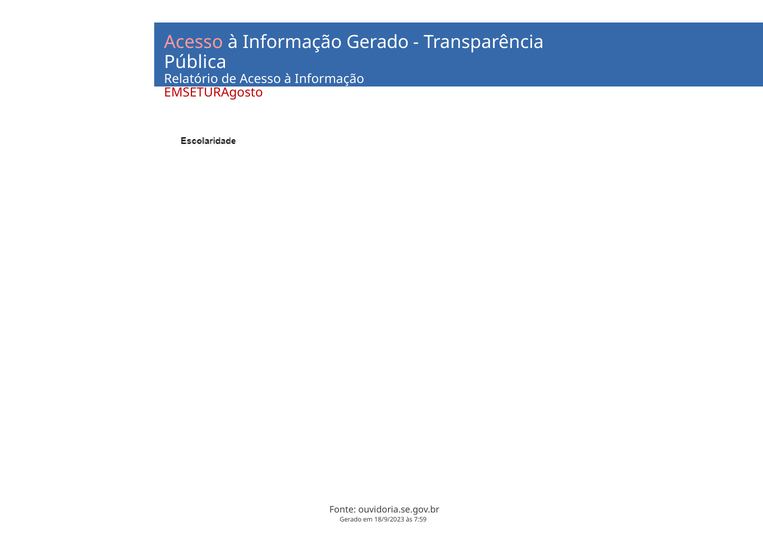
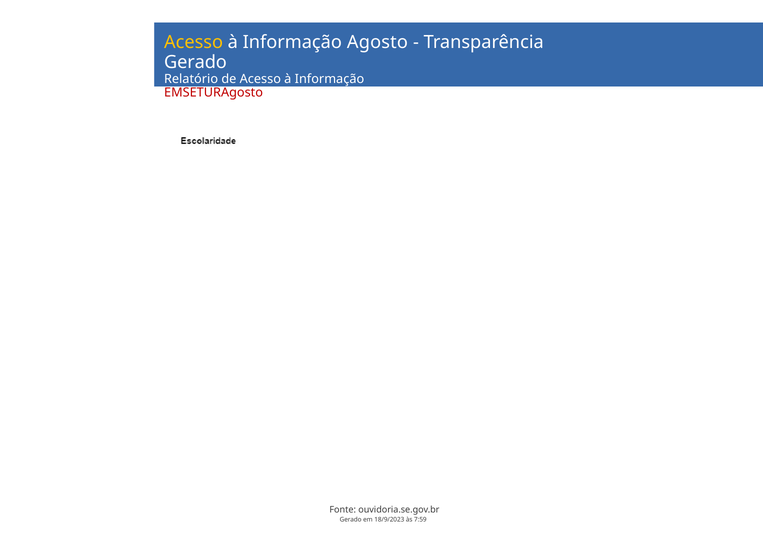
Acesso at (194, 42) colour: pink -> yellow
Informação Gerado: Gerado -> Agosto
Pública at (195, 62): Pública -> Gerado
